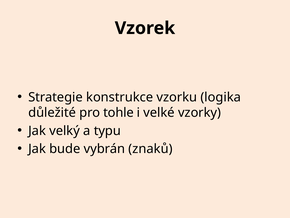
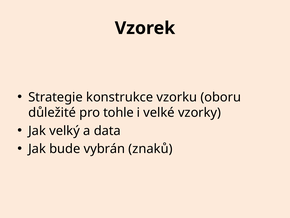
logika: logika -> oboru
typu: typu -> data
